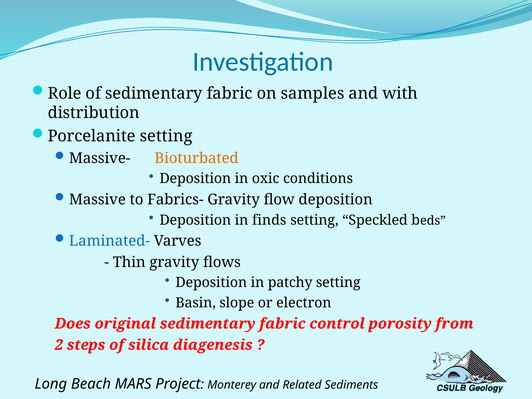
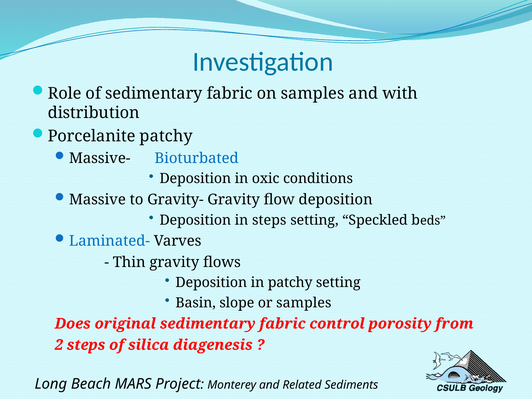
Porcelanite setting: setting -> patchy
Bioturbated colour: orange -> blue
Fabrics-: Fabrics- -> Gravity-
in finds: finds -> steps
or electron: electron -> samples
